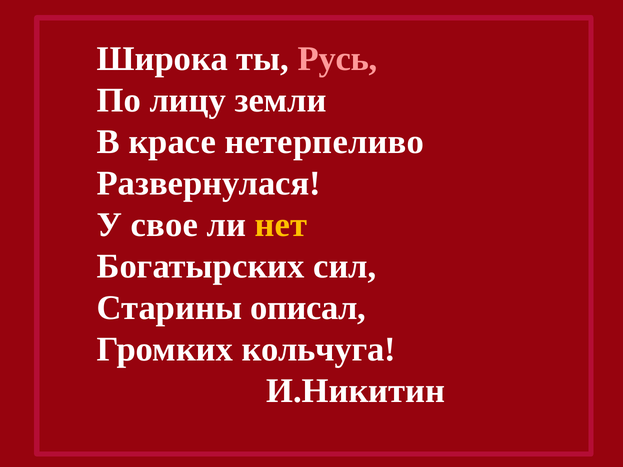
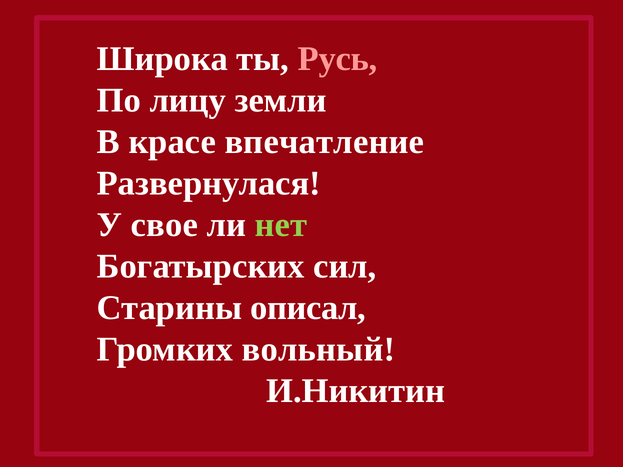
нетерпеливо: нетерпеливо -> впечатление
нет colour: yellow -> light green
кольчуга: кольчуга -> вольный
